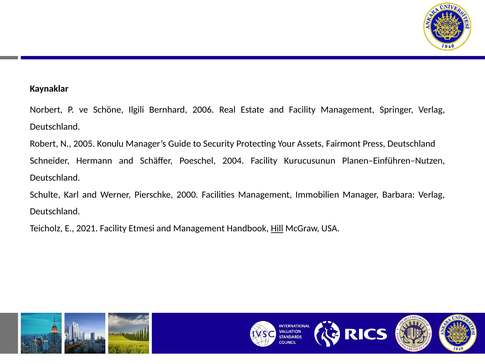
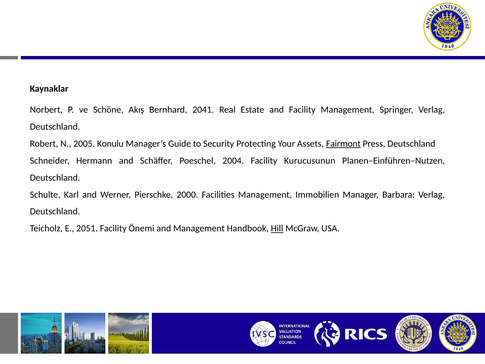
Ilgili: Ilgili -> Akış
2006: 2006 -> 2041
Fairmont underline: none -> present
2021: 2021 -> 2051
Etmesi: Etmesi -> Önemi
